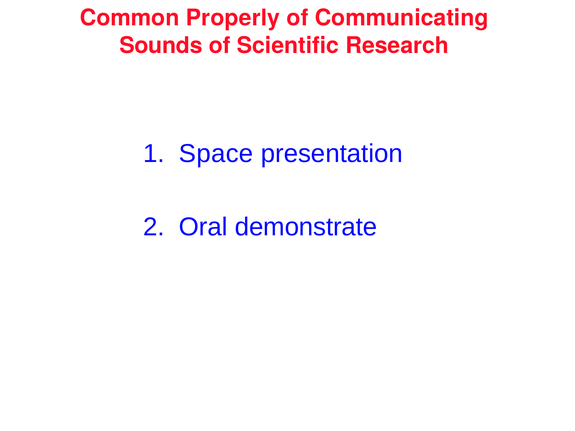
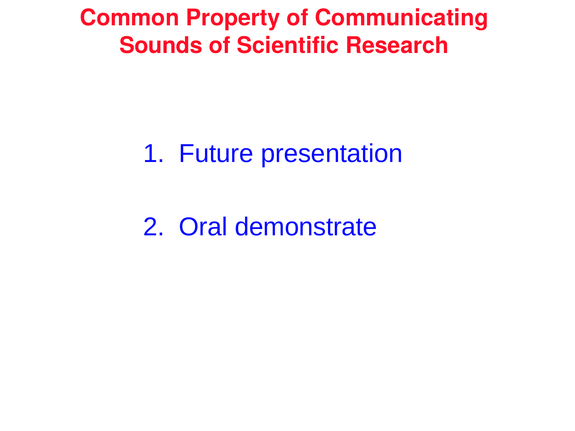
Properly: Properly -> Property
Space: Space -> Future
